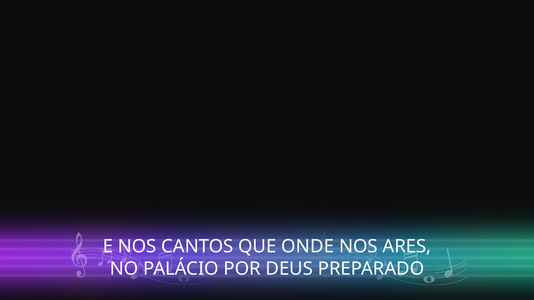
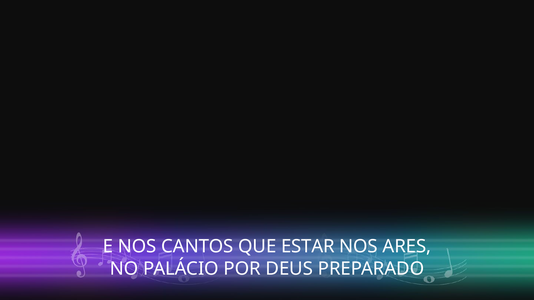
ONDE: ONDE -> ESTAR
